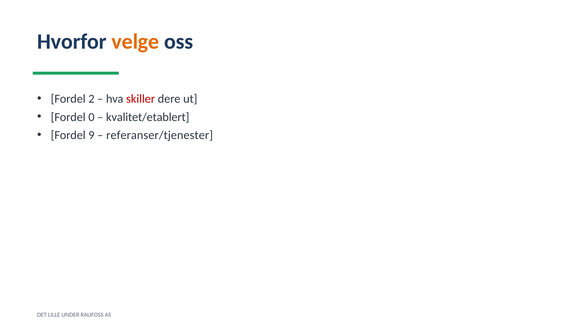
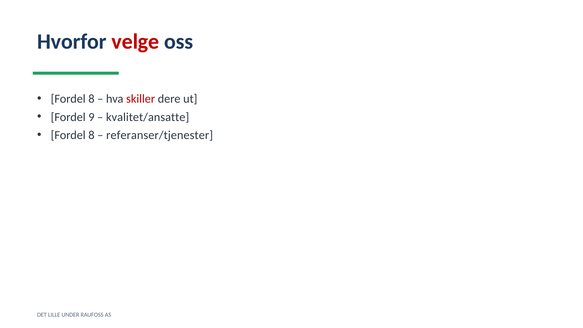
velge colour: orange -> red
2 at (91, 99): 2 -> 8
0: 0 -> 9
kvalitet/etablert: kvalitet/etablert -> kvalitet/ansatte
9 at (91, 135): 9 -> 8
